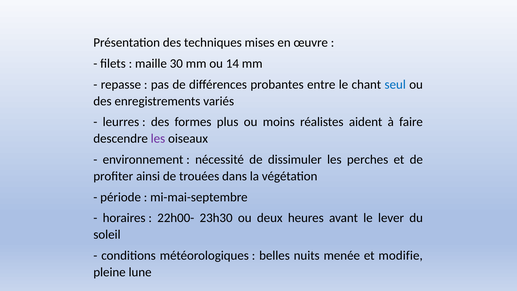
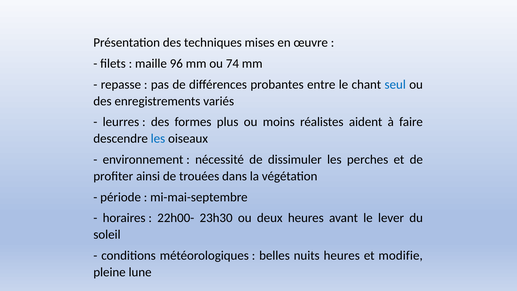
30: 30 -> 96
14: 14 -> 74
les at (158, 139) colour: purple -> blue
nuits menée: menée -> heures
